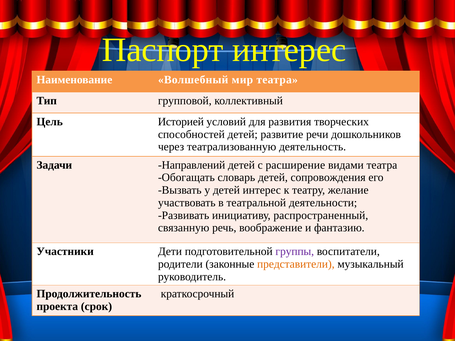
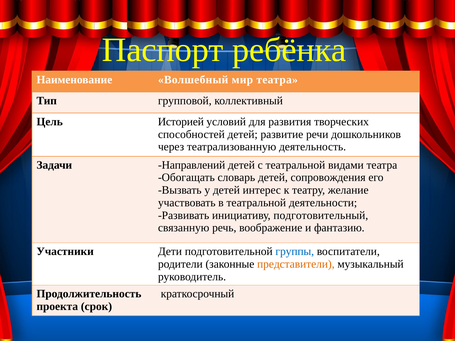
Паспорт интерес: интерес -> ребёнка
с расширение: расширение -> театральной
распространенный: распространенный -> подготовительный
группы colour: purple -> blue
